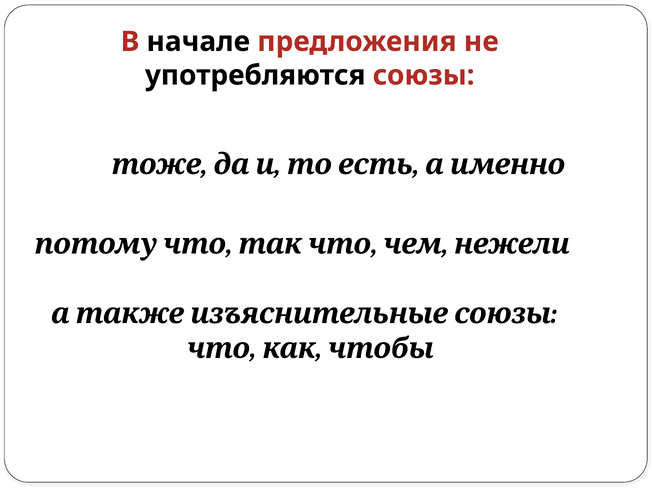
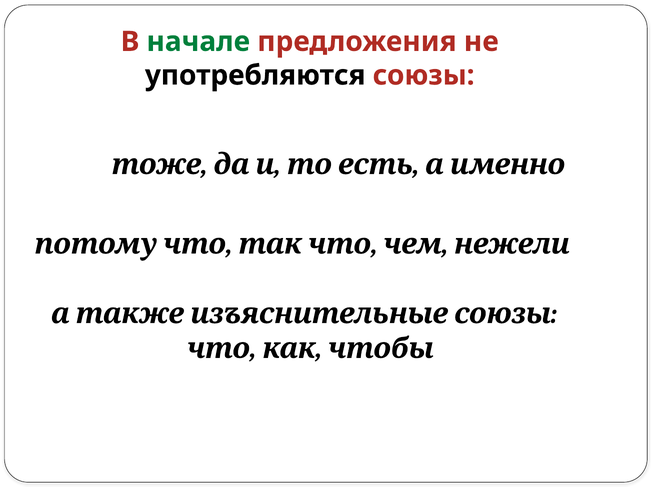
начале colour: black -> green
